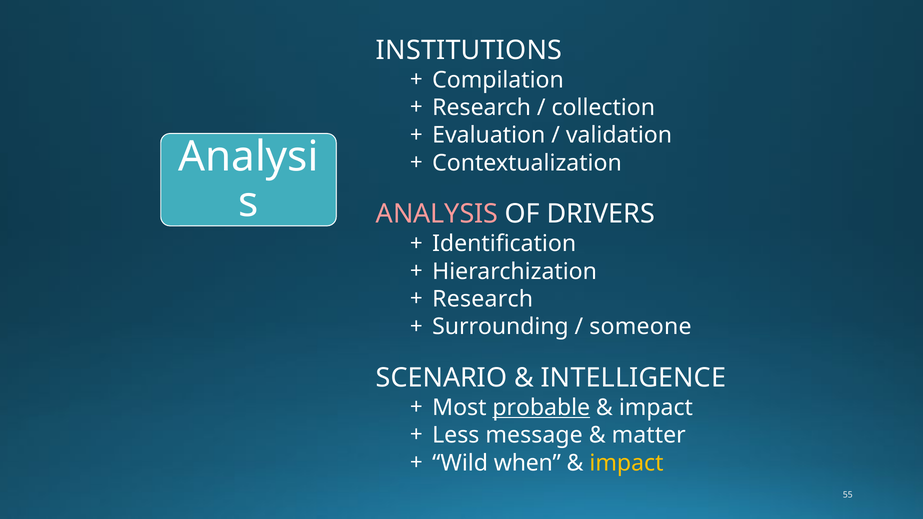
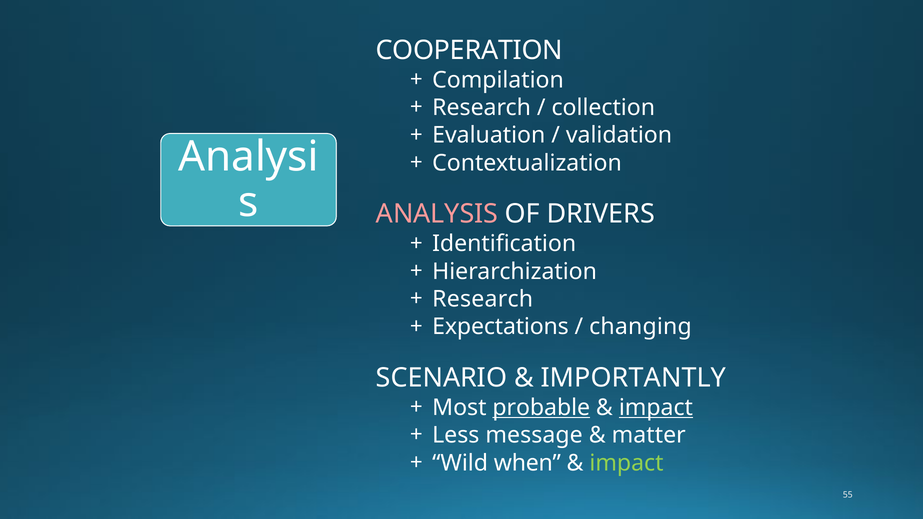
INSTITUTIONS: INSTITUTIONS -> COOPERATION
Surrounding: Surrounding -> Expectations
someone: someone -> changing
INTELLIGENCE: INTELLIGENCE -> IMPORTANTLY
impact at (656, 408) underline: none -> present
impact at (626, 463) colour: yellow -> light green
